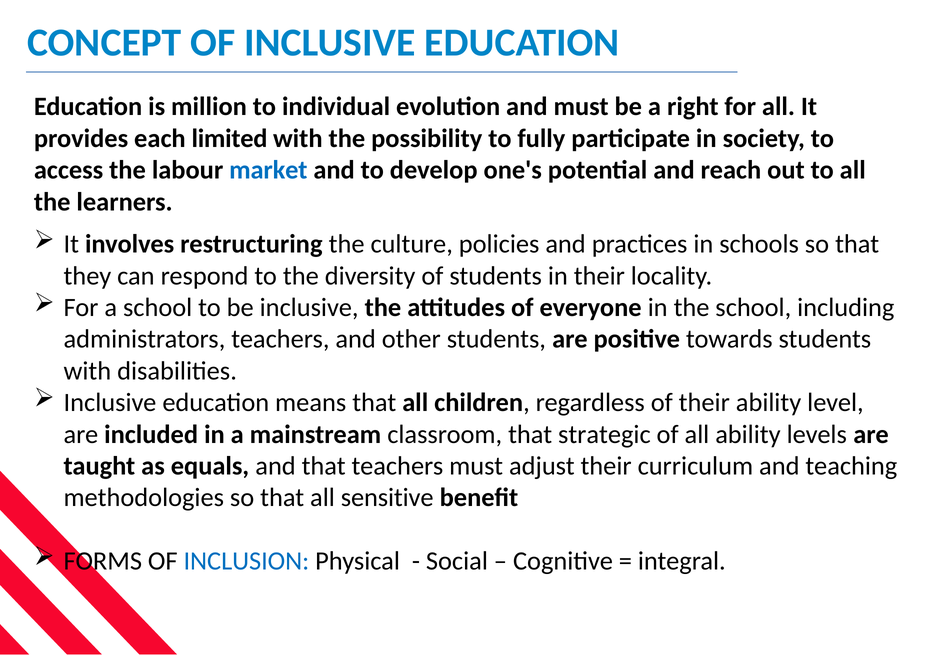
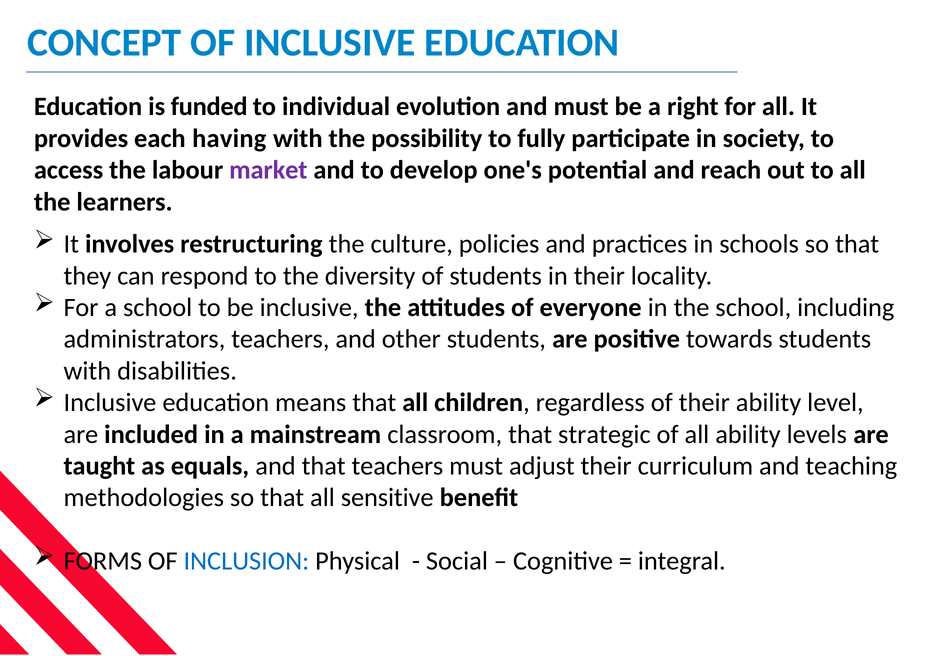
million: million -> funded
limited: limited -> having
market colour: blue -> purple
